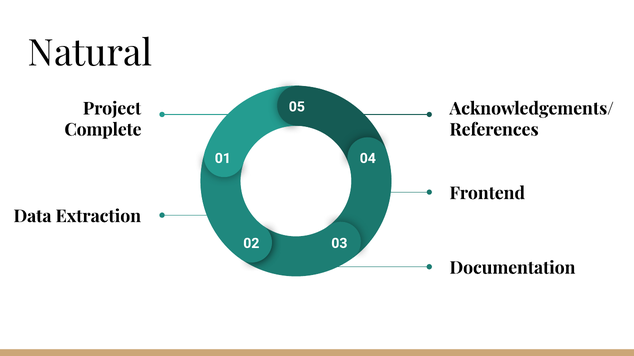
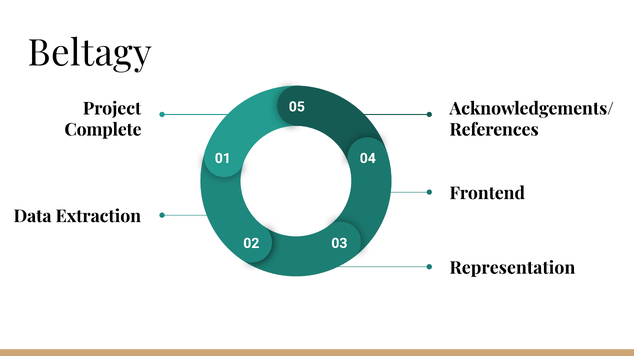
Natural: Natural -> Beltagy
Documentation: Documentation -> Representation
